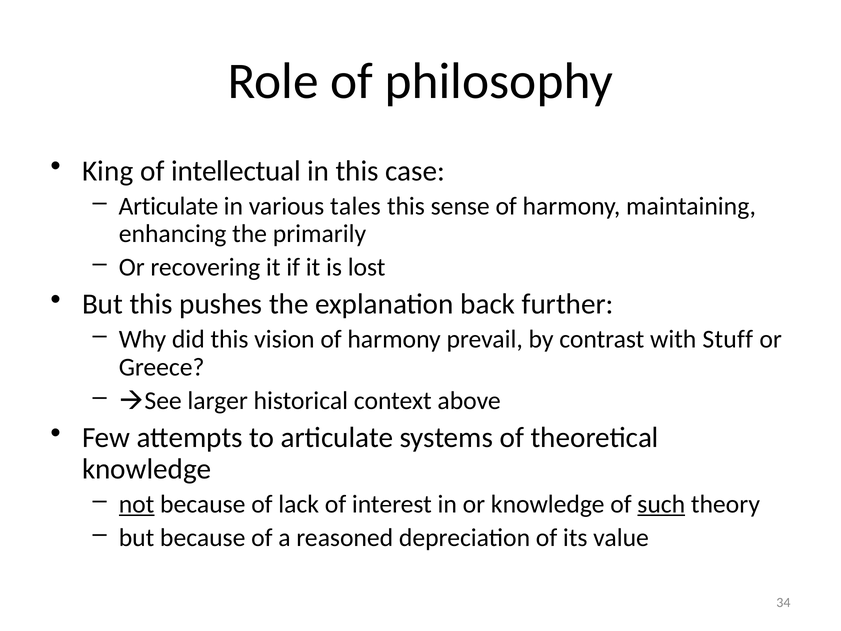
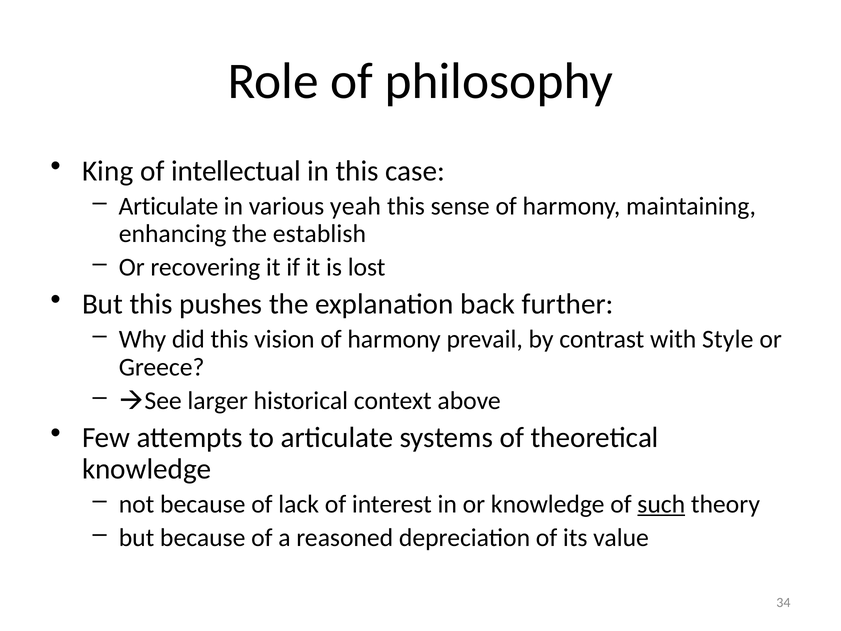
tales: tales -> yeah
primarily: primarily -> establish
Stuff: Stuff -> Style
not underline: present -> none
